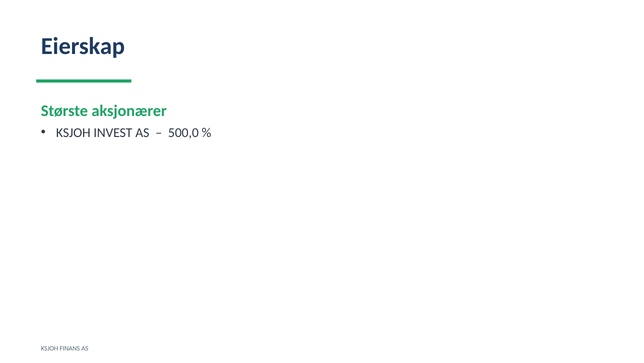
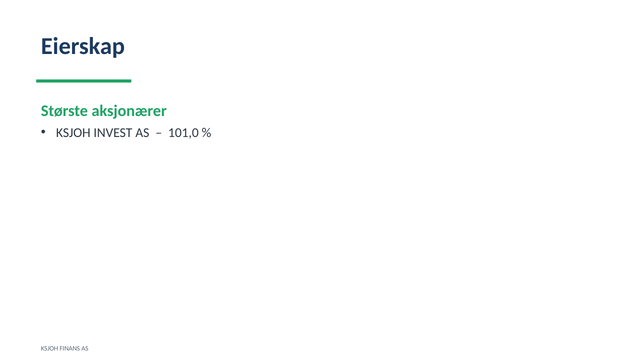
500,0: 500,0 -> 101,0
